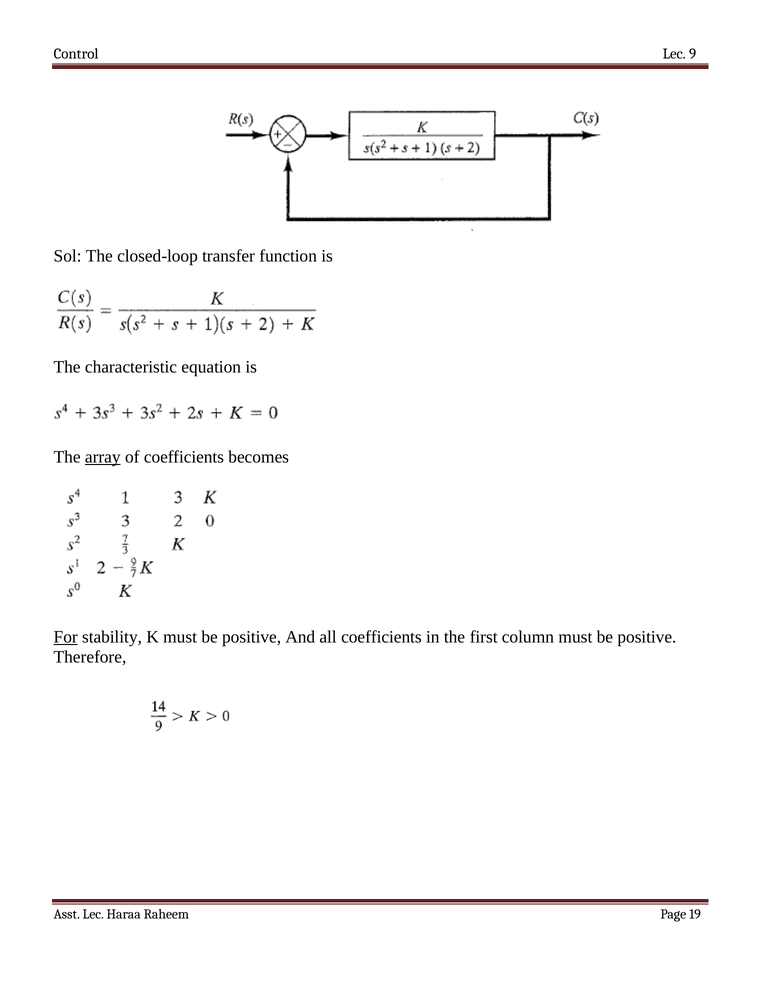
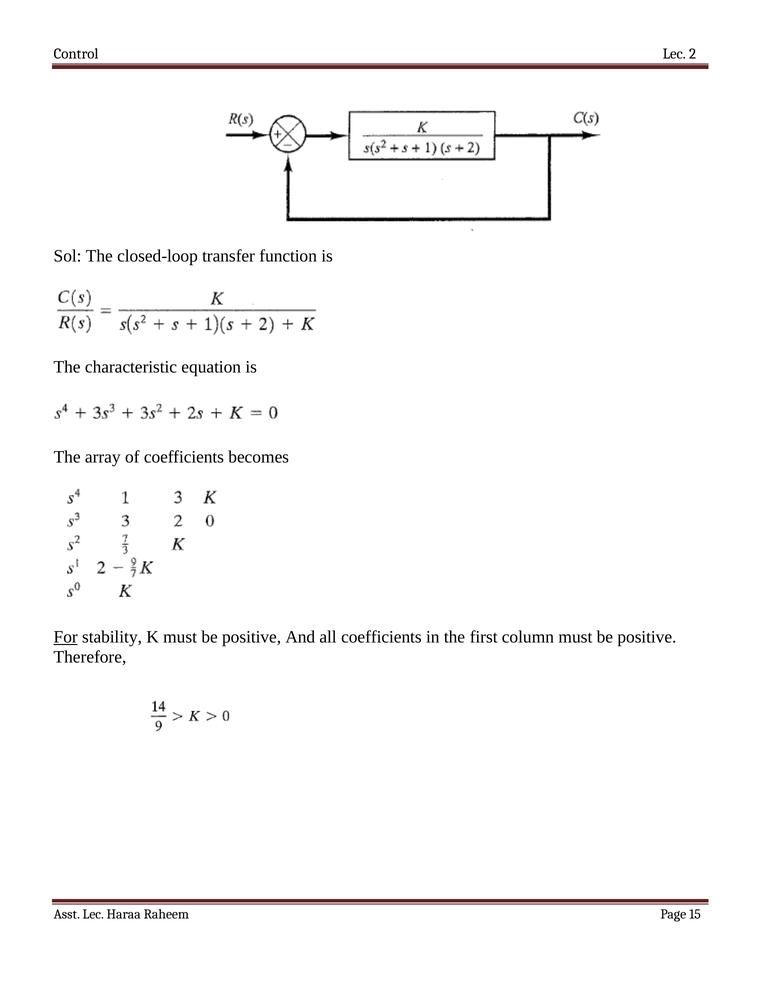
9: 9 -> 2
array underline: present -> none
19: 19 -> 15
